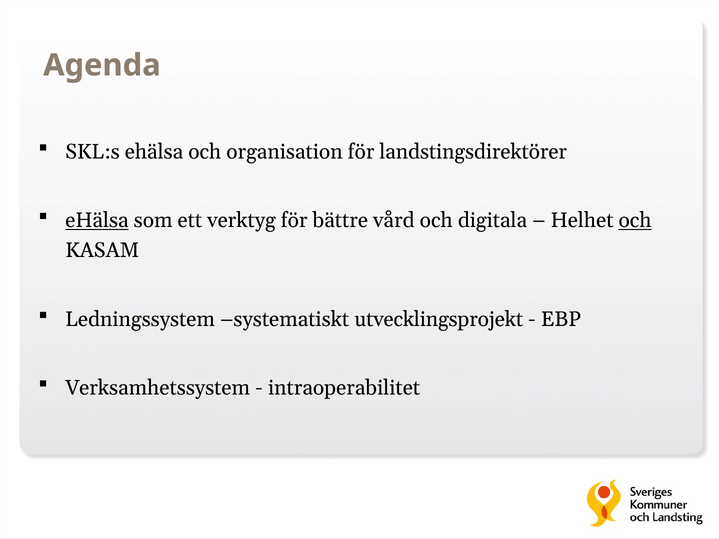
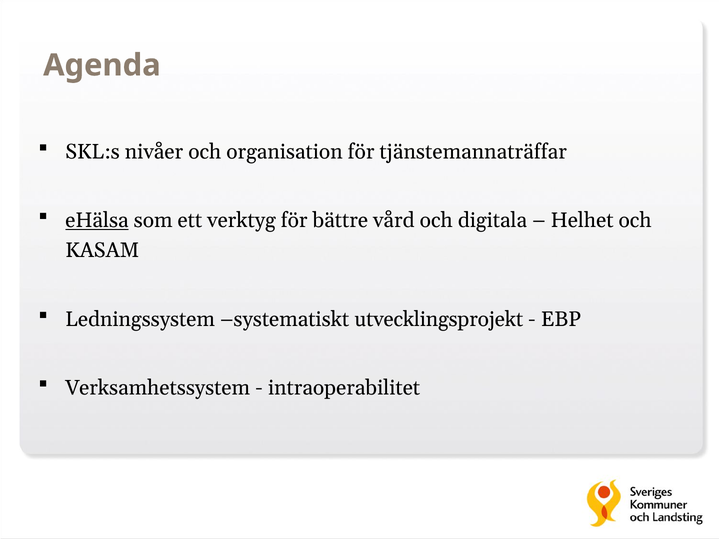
SKL:s ehälsa: ehälsa -> nivåer
landstingsdirektörer: landstingsdirektörer -> tjänstemannaträffar
och at (635, 220) underline: present -> none
